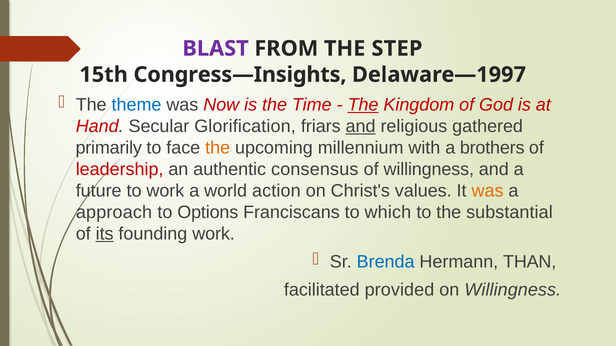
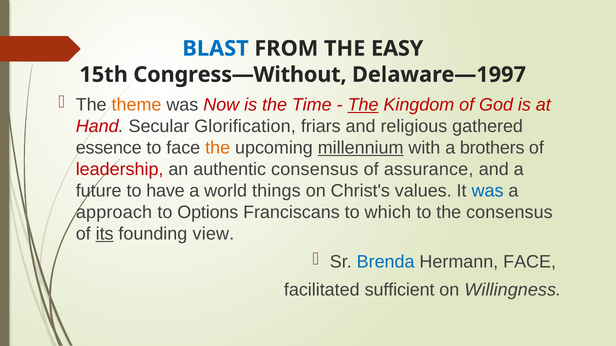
BLAST colour: purple -> blue
STEP: STEP -> EASY
Congress—Insights: Congress—Insights -> Congress—Without
theme colour: blue -> orange
and at (361, 126) underline: present -> none
primarily: primarily -> essence
millennium underline: none -> present
of willingness: willingness -> assurance
to work: work -> have
action: action -> things
was at (488, 191) colour: orange -> blue
the substantial: substantial -> consensus
founding work: work -> view
Hermann THAN: THAN -> FACE
provided: provided -> sufficient
